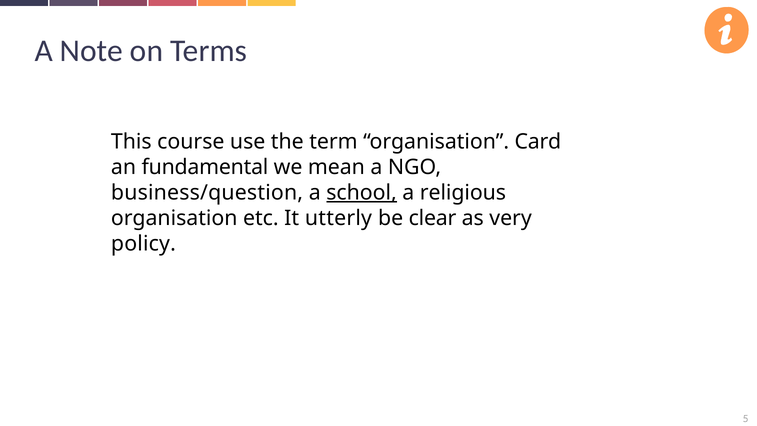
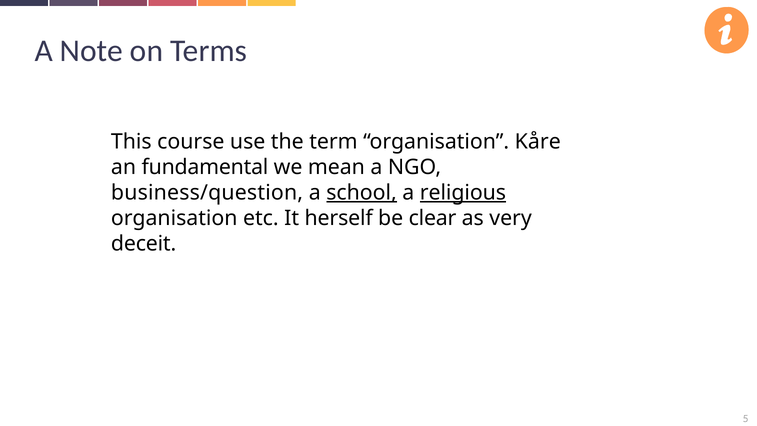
Card: Card -> Kåre
religious underline: none -> present
utterly: utterly -> herself
policy: policy -> deceit
